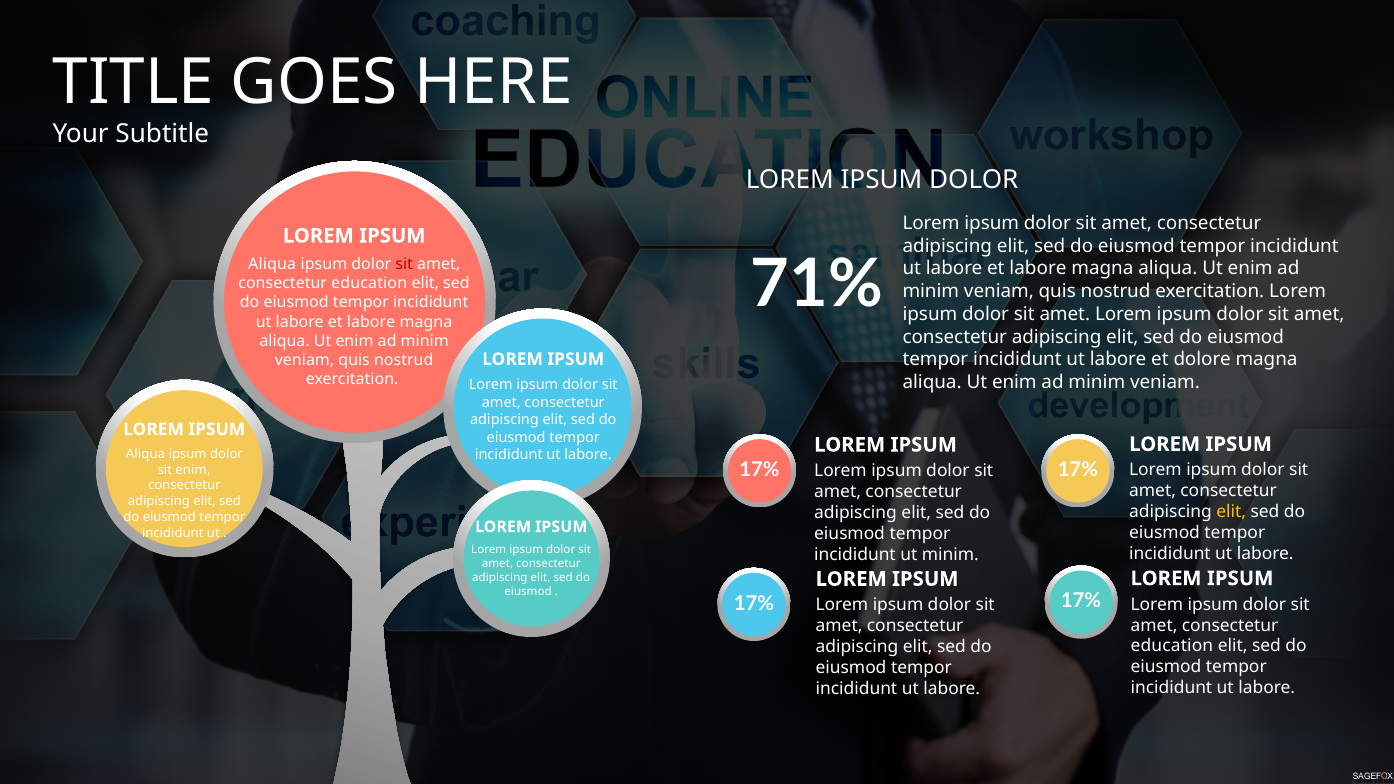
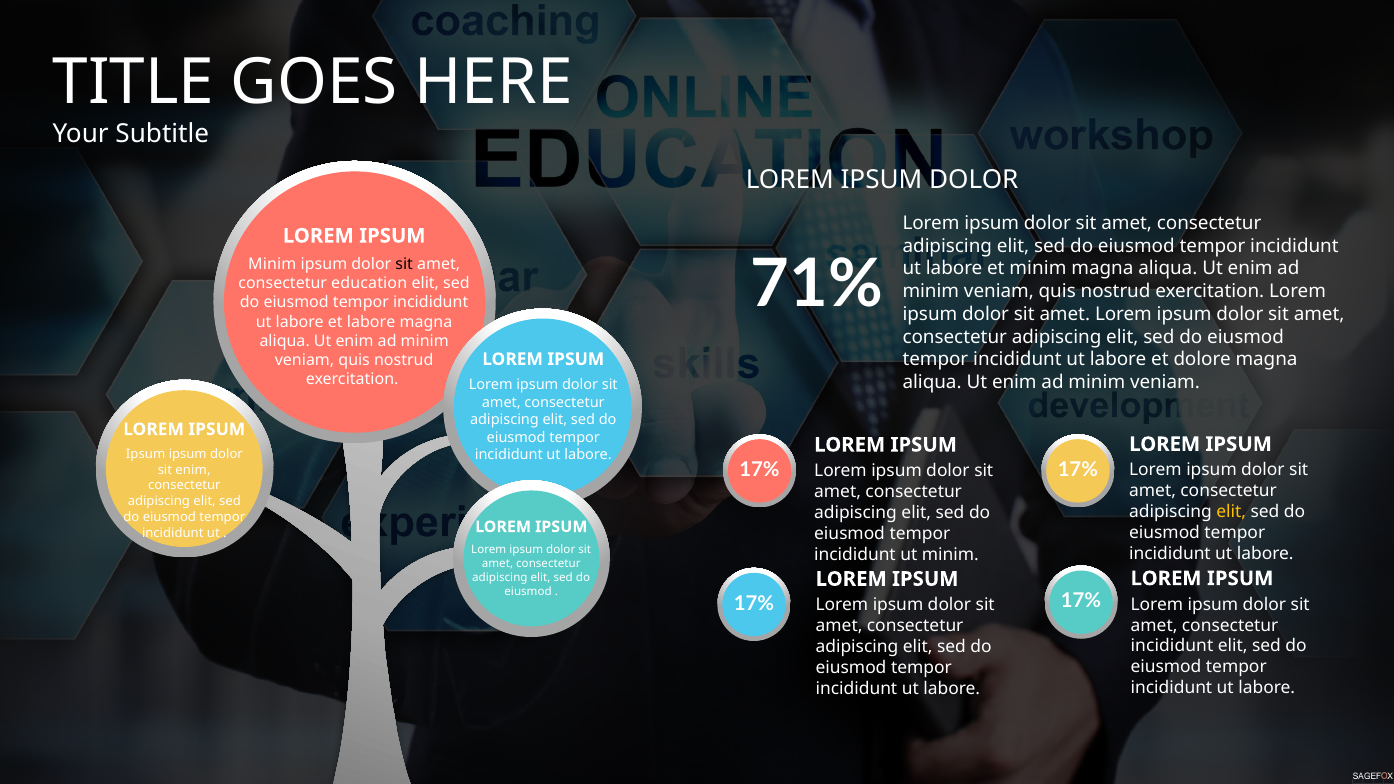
Aliqua at (272, 264): Aliqua -> Minim
sit at (404, 264) colour: red -> black
labore at (1038, 269): labore -> minim
Aliqua at (146, 454): Aliqua -> Ipsum
education at (1172, 646): education -> incididunt
